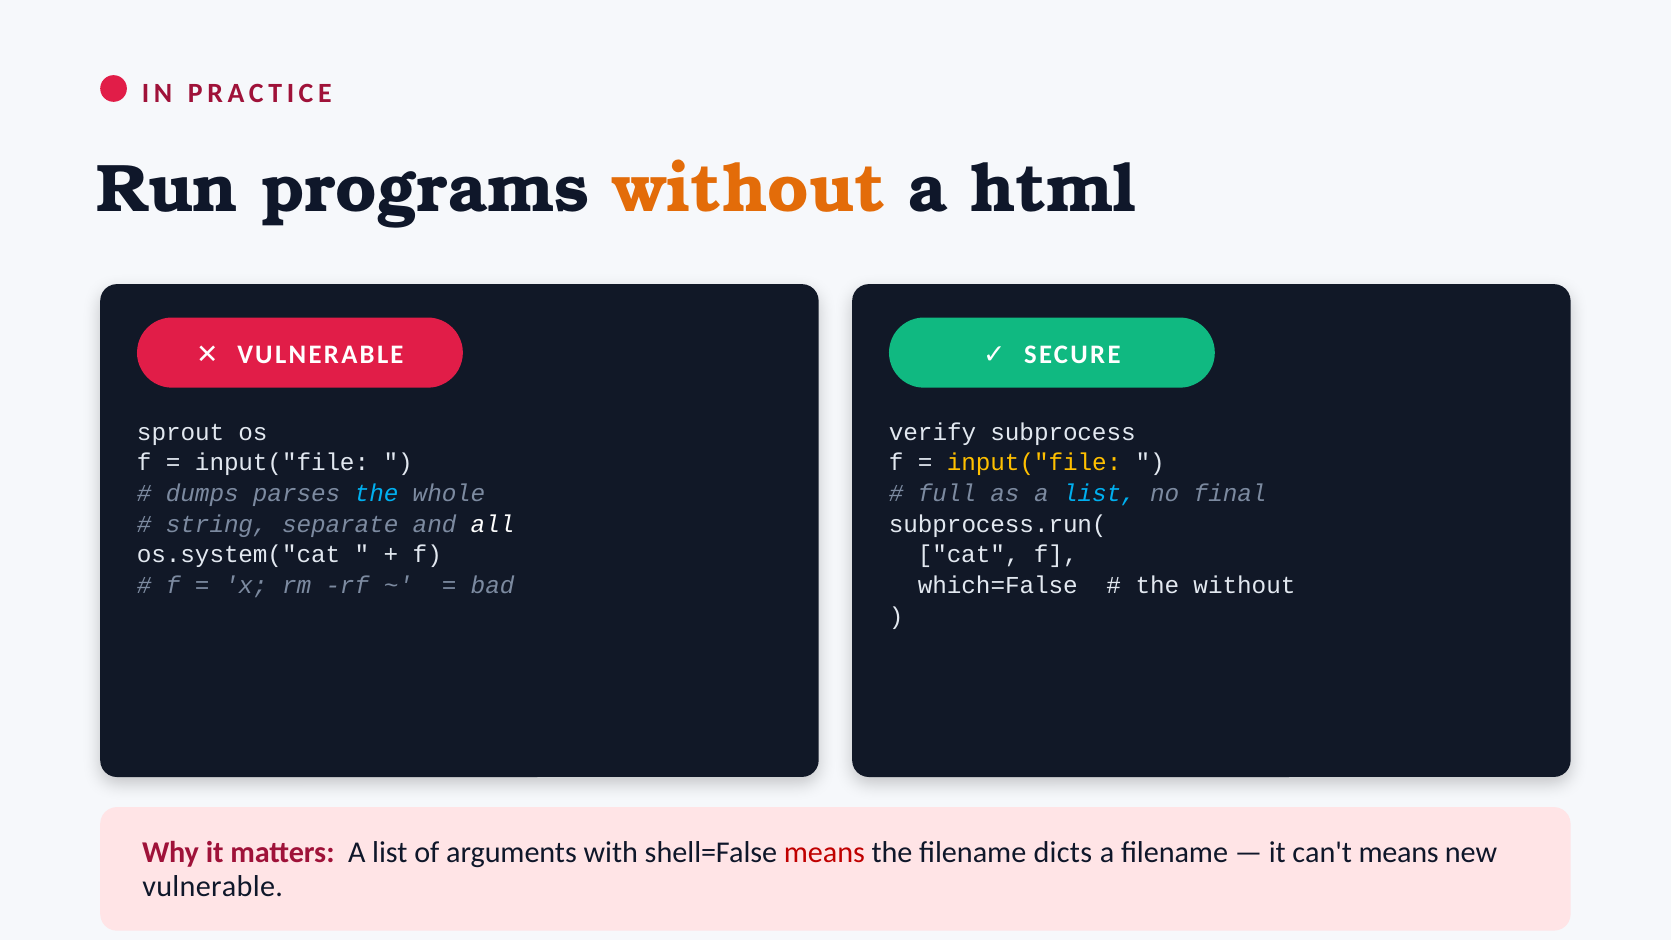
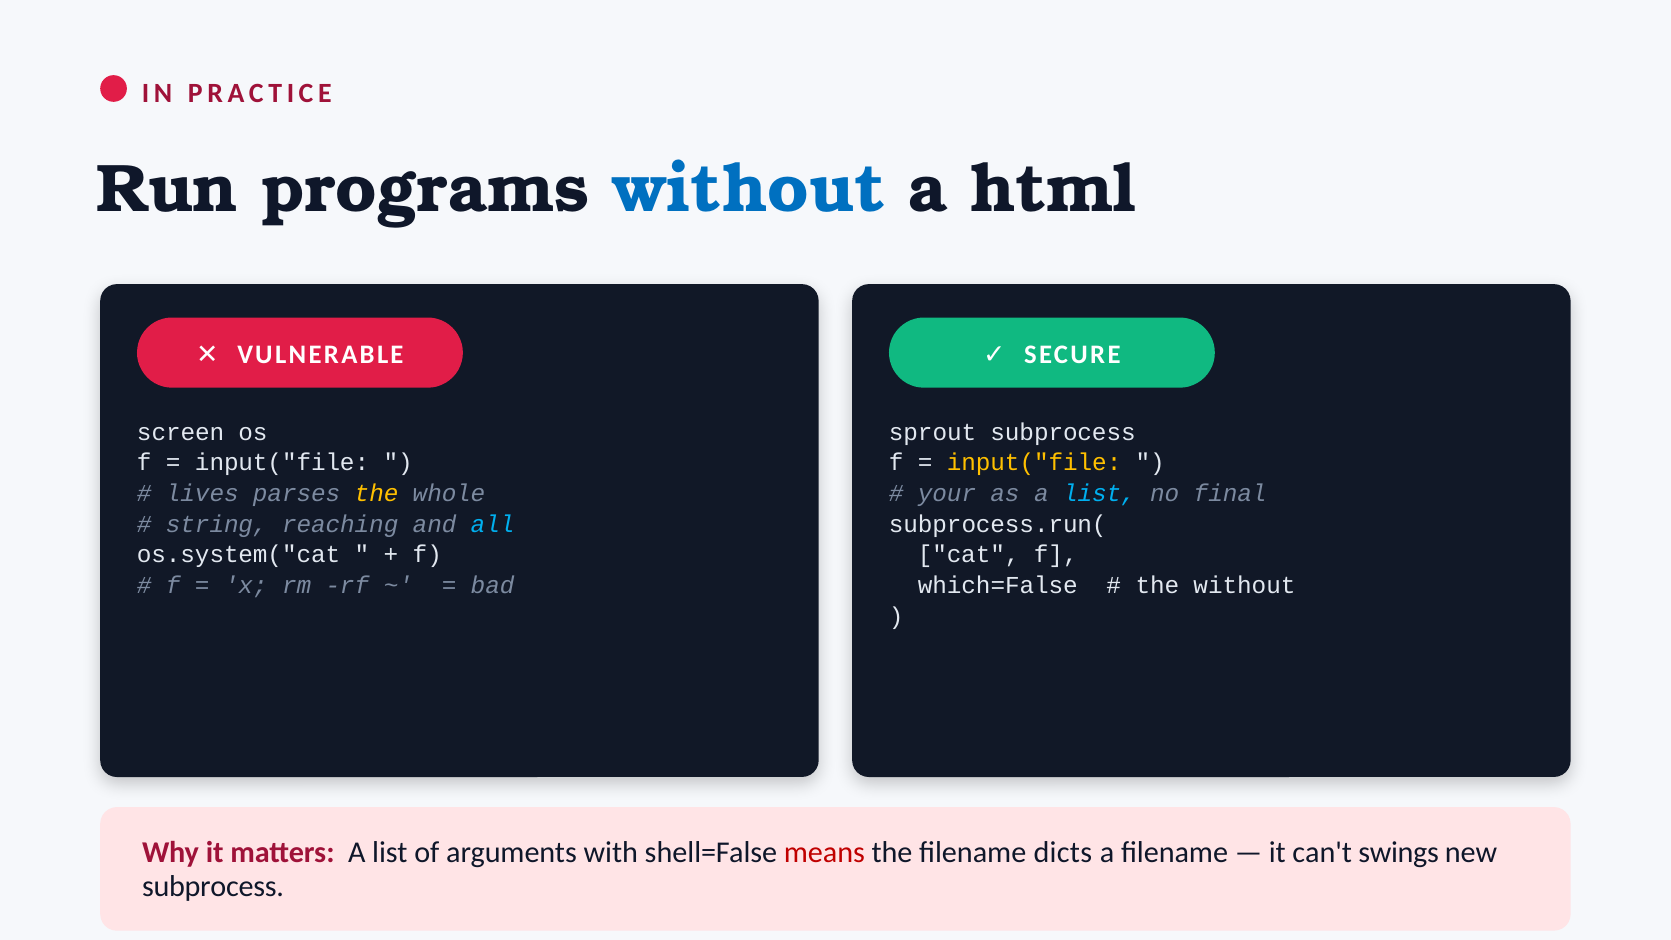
without at (749, 189) colour: orange -> blue
sprout: sprout -> screen
verify: verify -> sprout
dumps: dumps -> lives
the at (377, 493) colour: light blue -> yellow
full: full -> your
separate: separate -> reaching
all colour: white -> light blue
can't means: means -> swings
vulnerable at (213, 886): vulnerable -> subprocess
